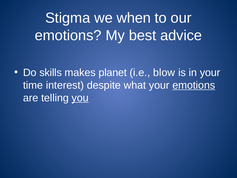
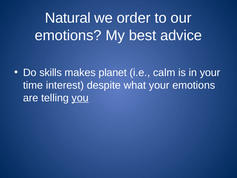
Stigma: Stigma -> Natural
when: when -> order
blow: blow -> calm
emotions at (194, 85) underline: present -> none
